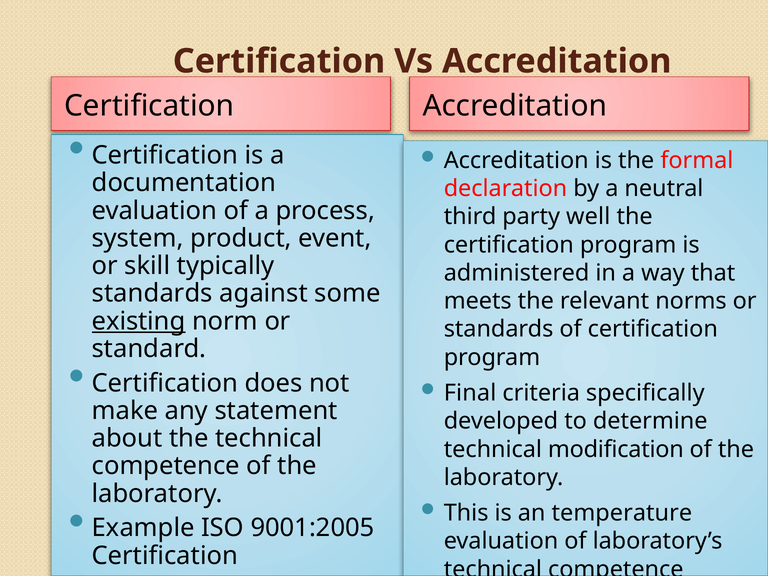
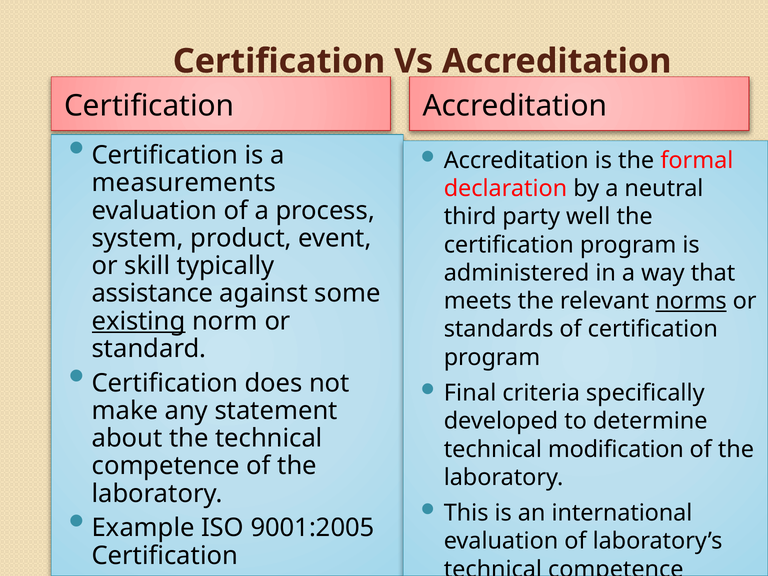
documentation: documentation -> measurements
standards at (152, 294): standards -> assistance
norms underline: none -> present
temperature: temperature -> international
